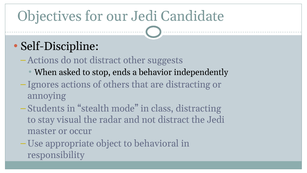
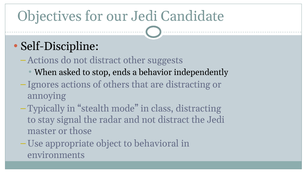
Students: Students -> Typically
visual: visual -> signal
occur: occur -> those
responsibility: responsibility -> environments
